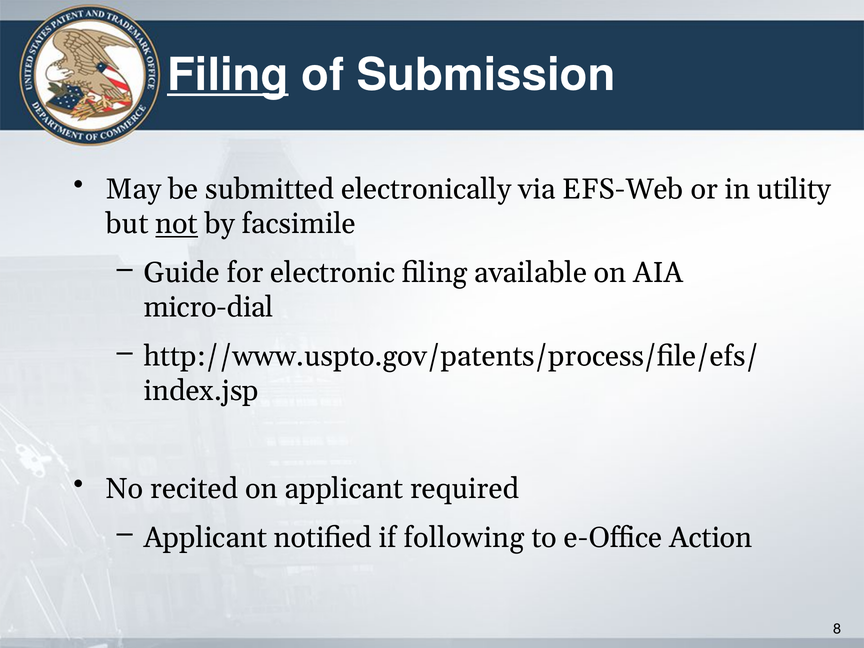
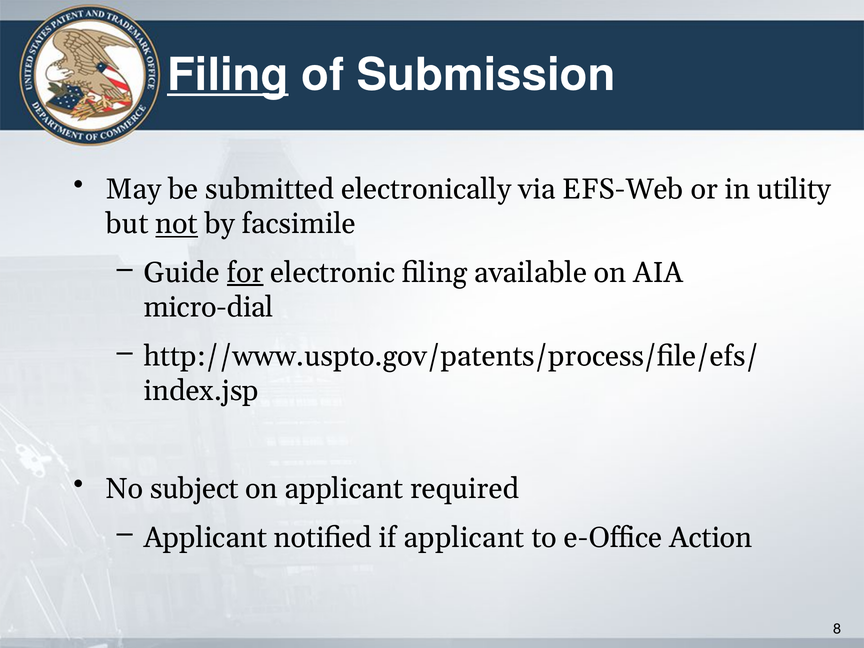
for underline: none -> present
recited: recited -> subject
if following: following -> applicant
